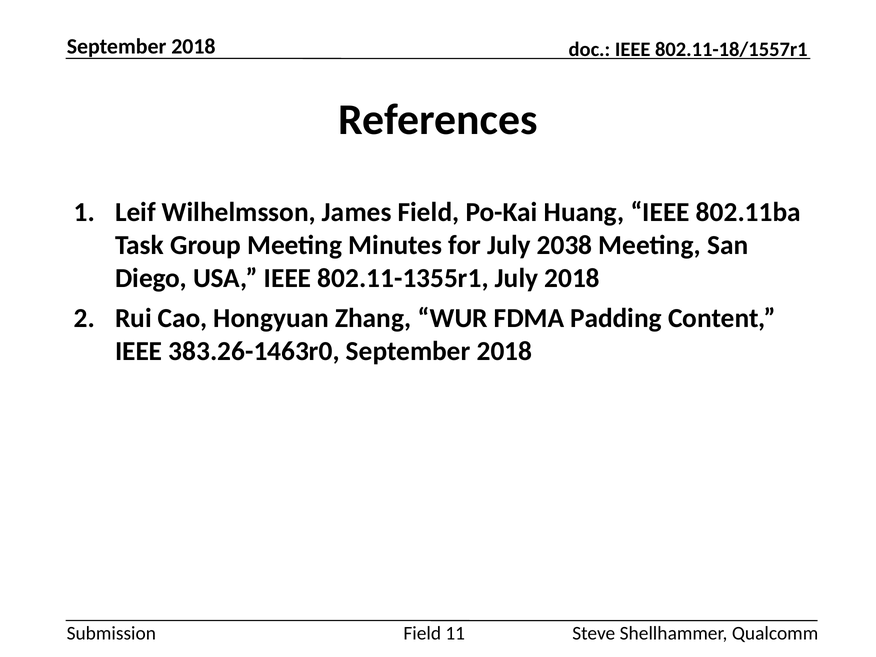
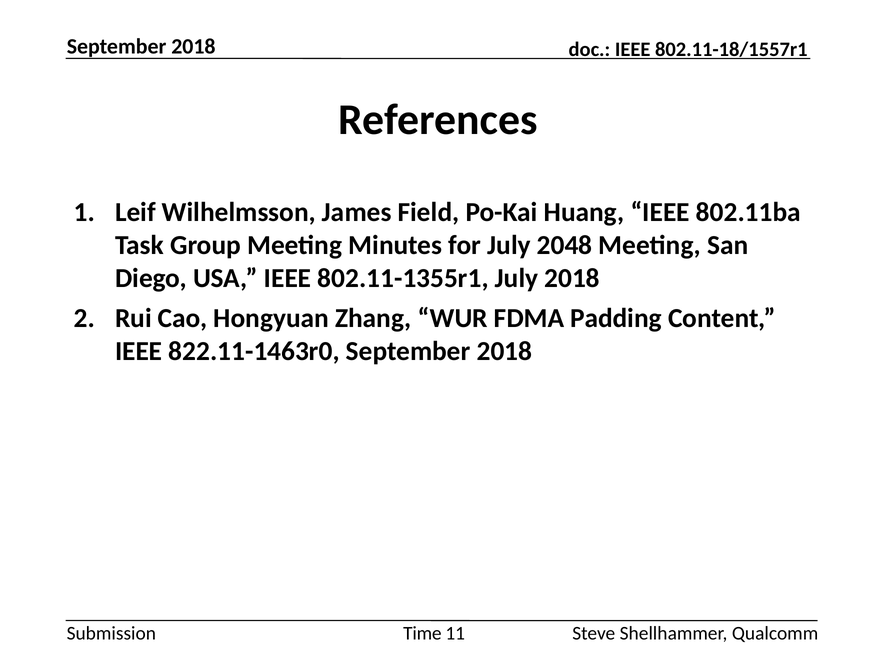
2038: 2038 -> 2048
383.26-1463r0: 383.26-1463r0 -> 822.11-1463r0
Field at (422, 633): Field -> Time
